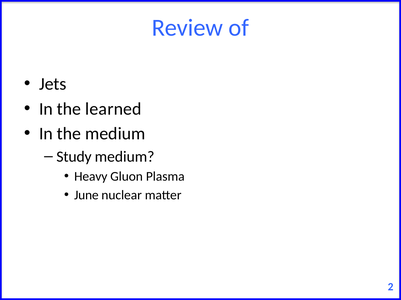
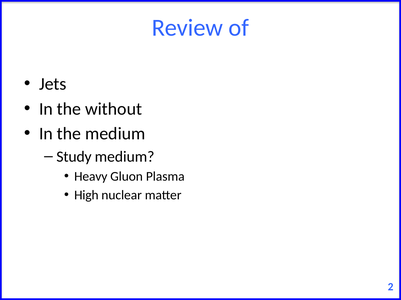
learned: learned -> without
June: June -> High
